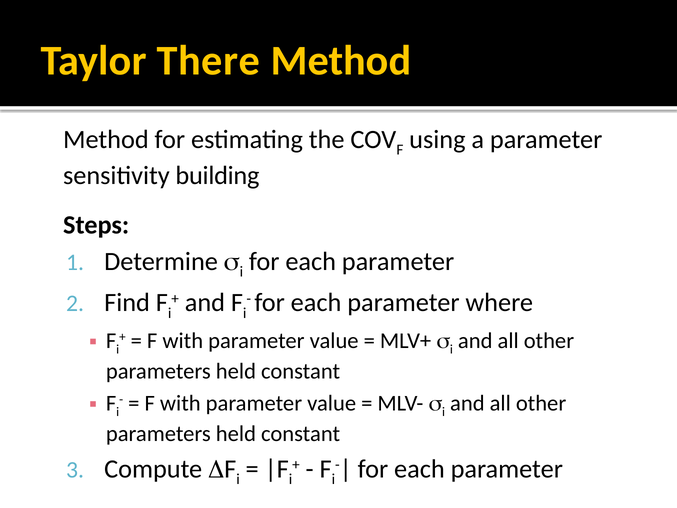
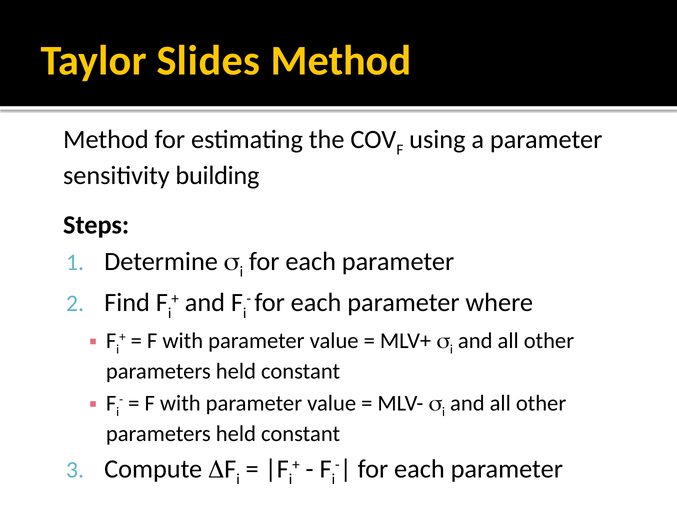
There: There -> Slides
